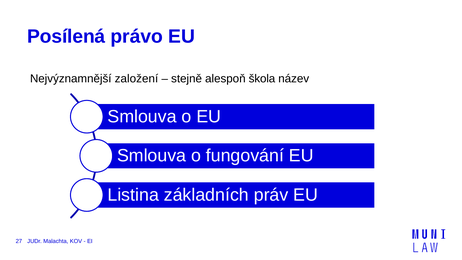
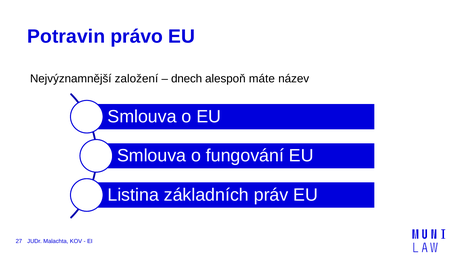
Posílená: Posílená -> Potravin
stejně: stejně -> dnech
škola: škola -> máte
